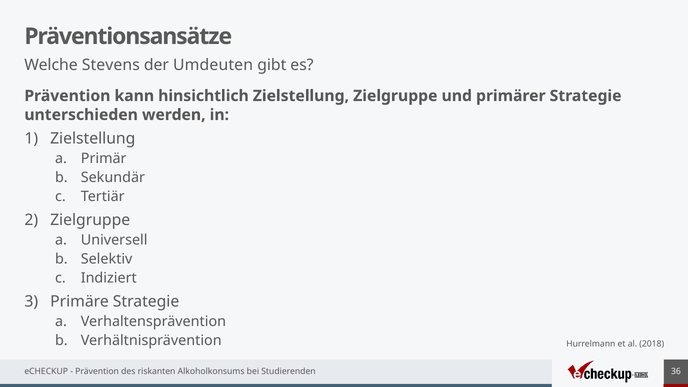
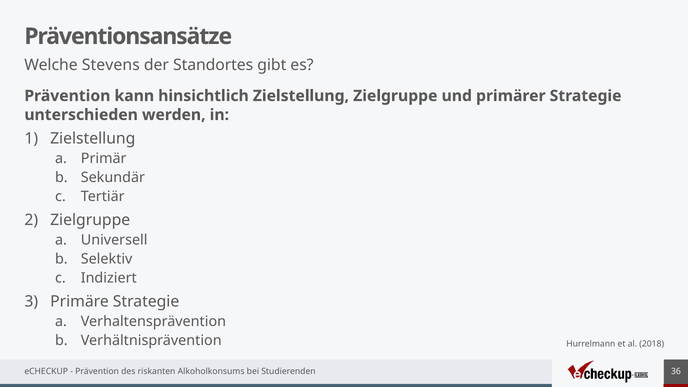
Umdeuten: Umdeuten -> Standortes
